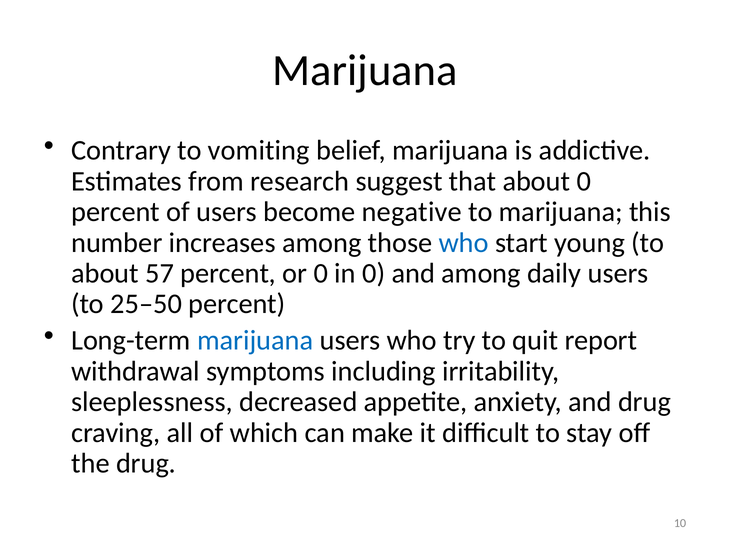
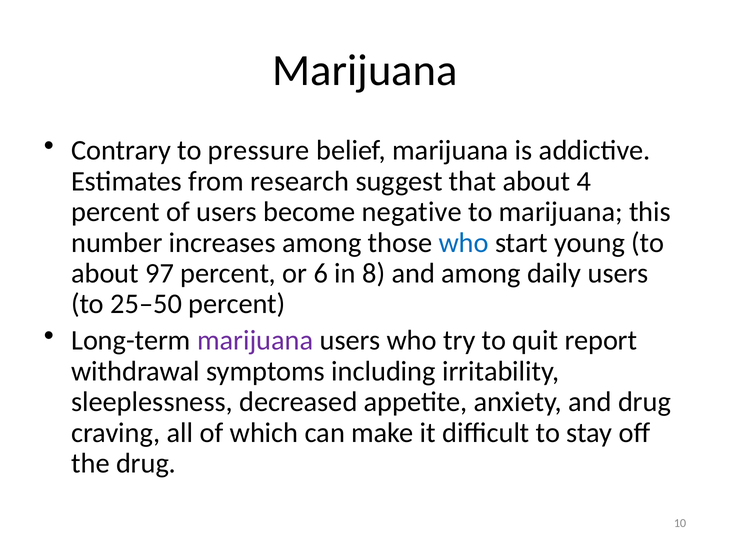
vomiting: vomiting -> pressure
about 0: 0 -> 4
57: 57 -> 97
or 0: 0 -> 6
in 0: 0 -> 8
marijuana at (255, 340) colour: blue -> purple
